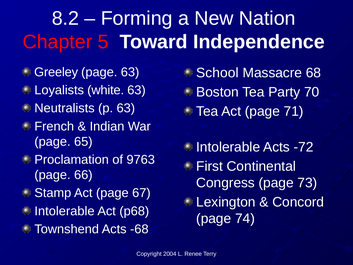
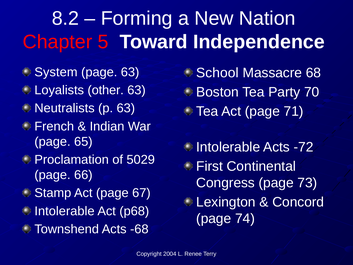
Greeley: Greeley -> System
white: white -> other
9763: 9763 -> 5029
